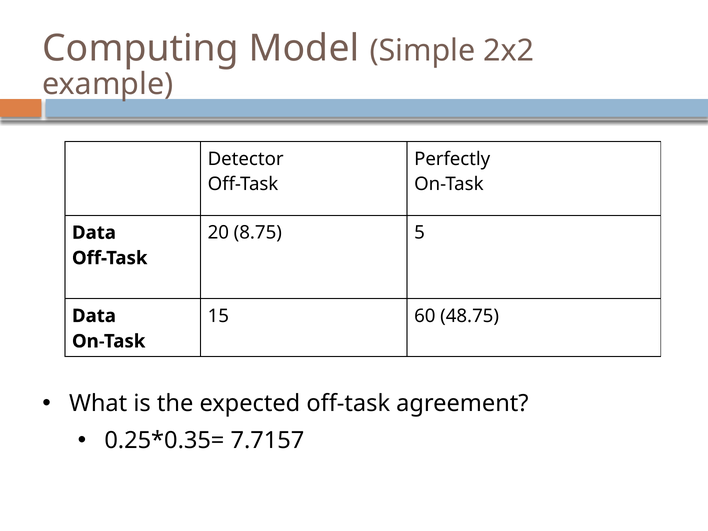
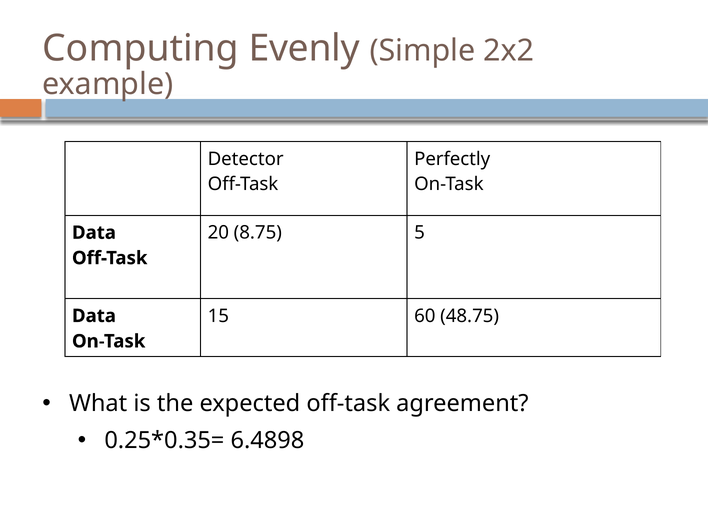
Model: Model -> Evenly
7.7157: 7.7157 -> 6.4898
